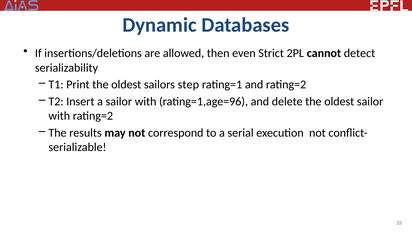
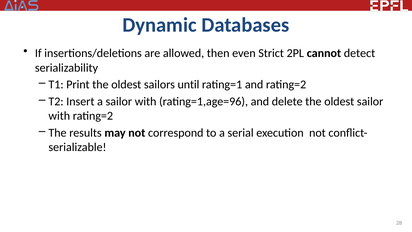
step: step -> until
